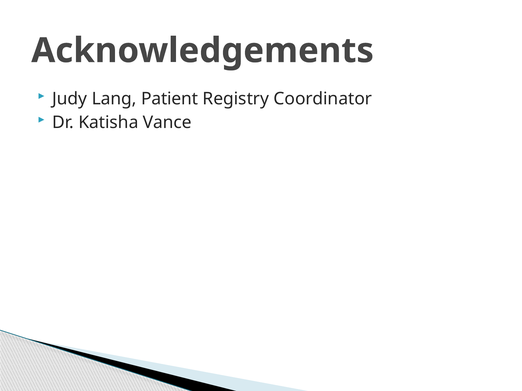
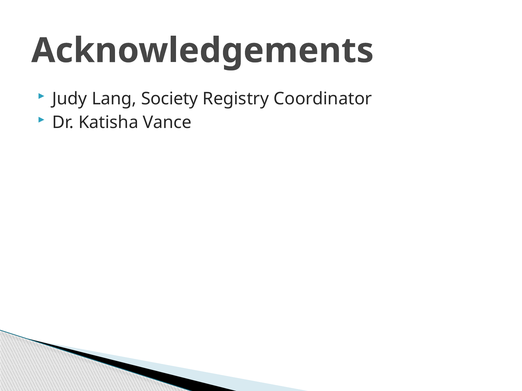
Patient: Patient -> Society
